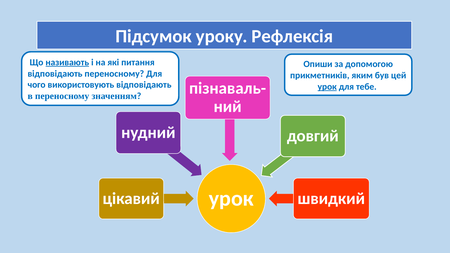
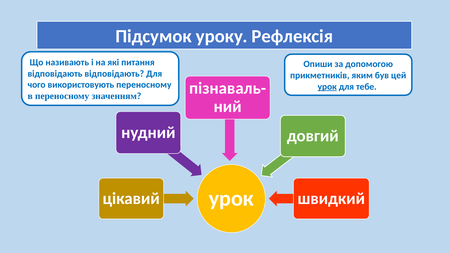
називають underline: present -> none
відповідають переносному: переносному -> відповідають
використовують відповідають: відповідають -> переносному
